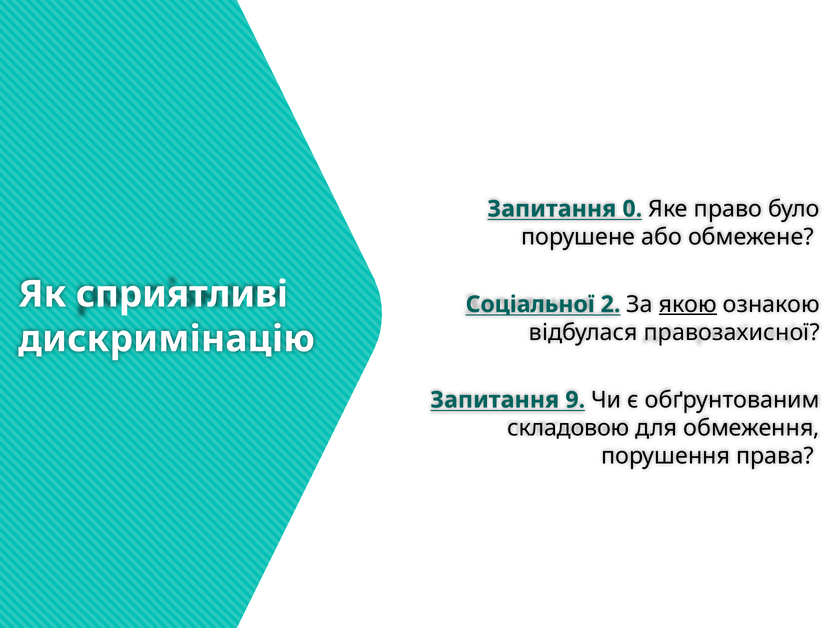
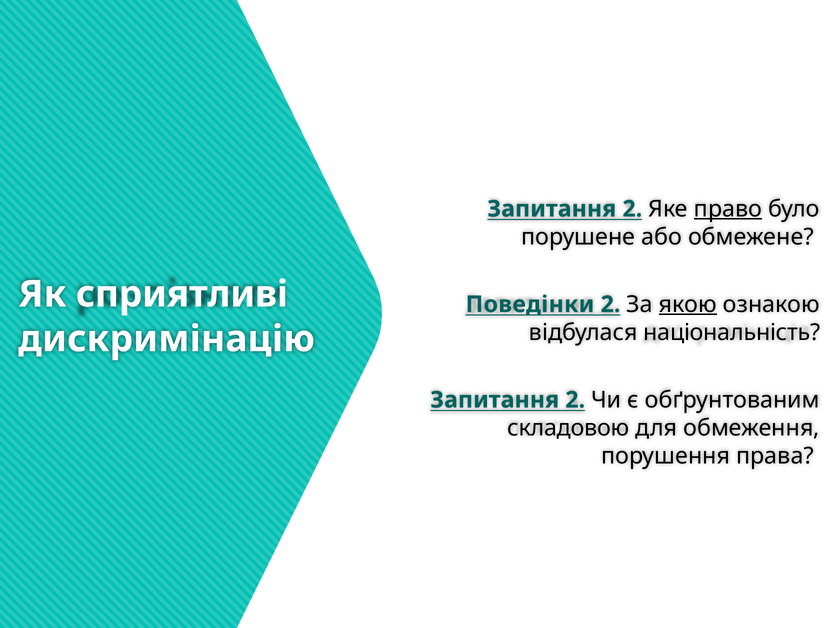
0 at (632, 209): 0 -> 2
право underline: none -> present
Соціальної: Соціальної -> Поведінки
правозахисної: правозахисної -> національність
9 at (575, 400): 9 -> 2
